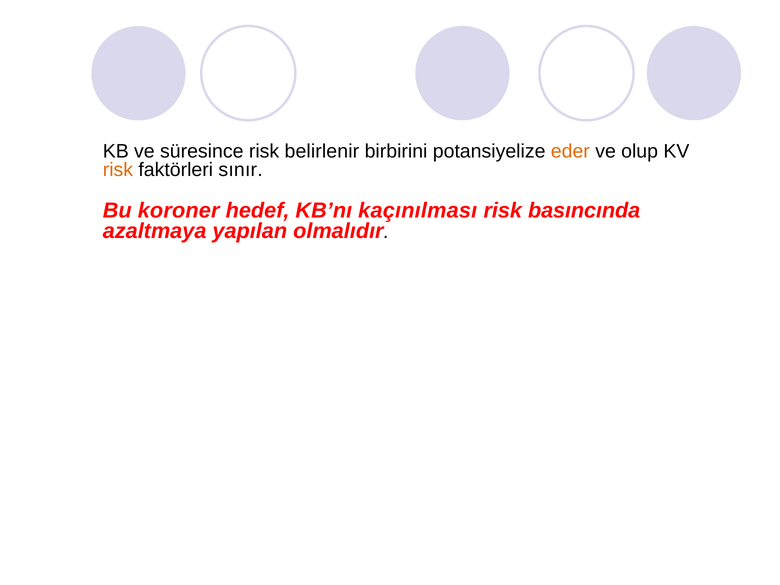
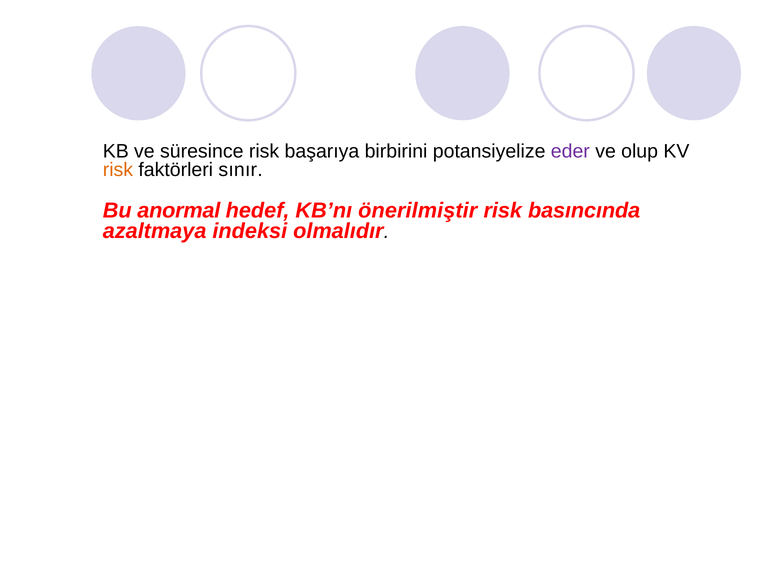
belirlenir: belirlenir -> başarıya
eder colour: orange -> purple
koroner: koroner -> anormal
kaçınılması: kaçınılması -> önerilmiştir
yapılan: yapılan -> indeksi
